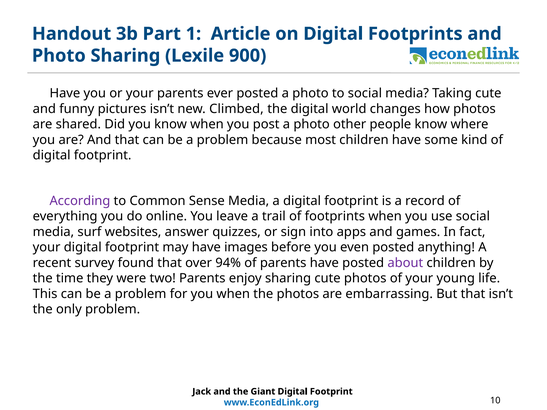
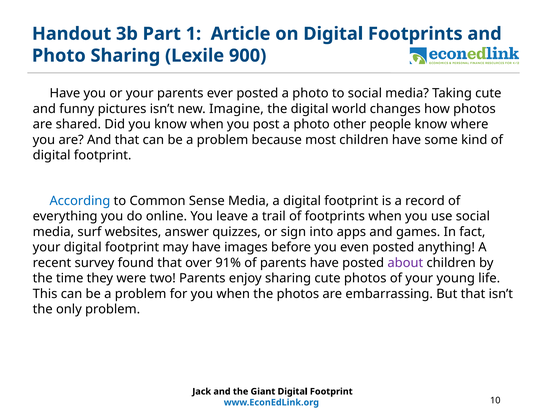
Climbed: Climbed -> Imagine
According colour: purple -> blue
94%: 94% -> 91%
